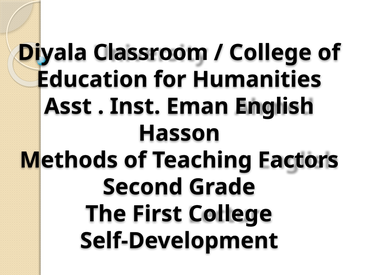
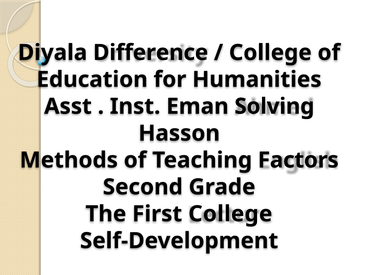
Classroom: Classroom -> Difference
English: English -> Solving
